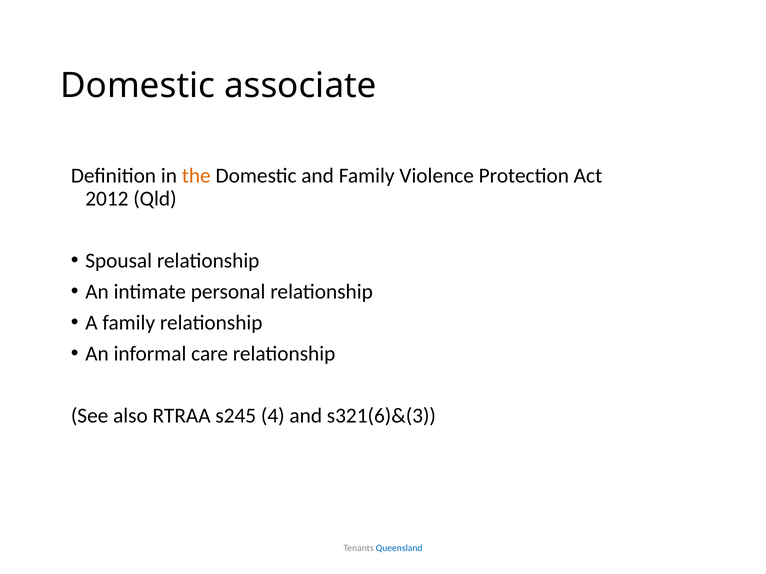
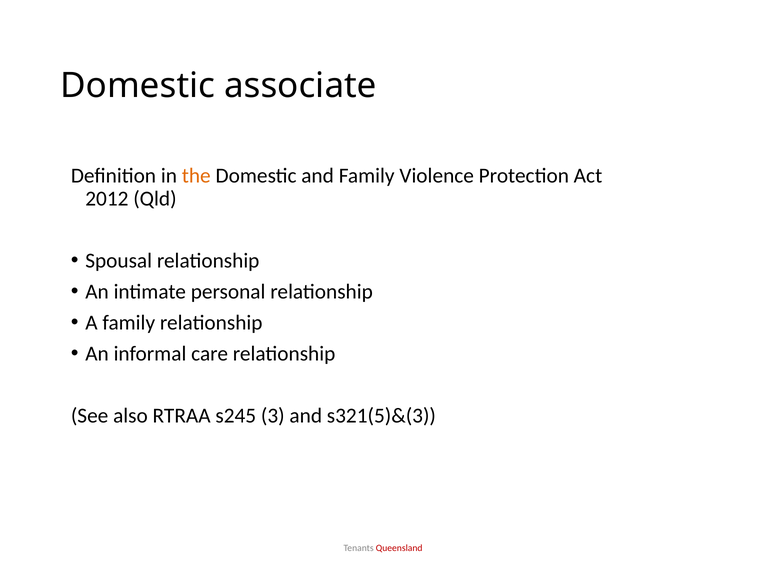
4: 4 -> 3
s321(6)&(3: s321(6)&(3 -> s321(5)&(3
Queensland colour: blue -> red
